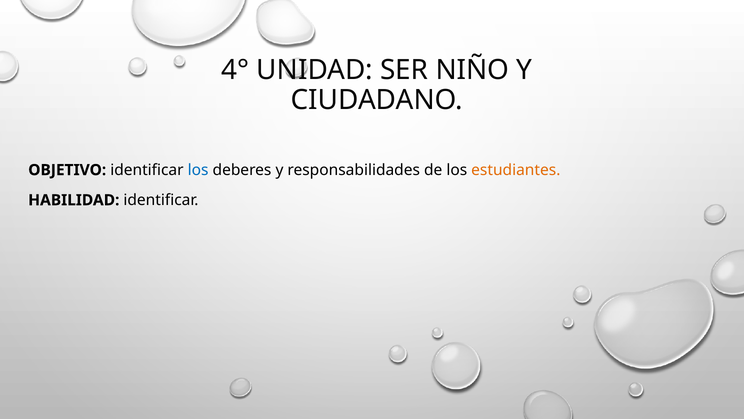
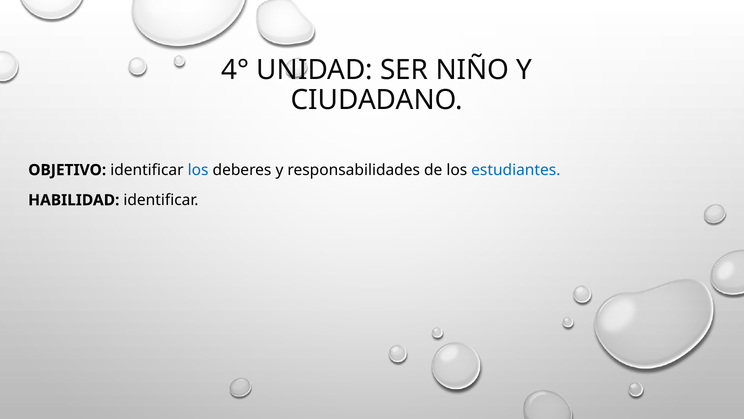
estudiantes colour: orange -> blue
